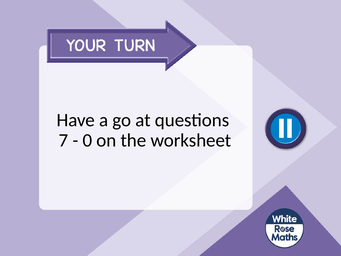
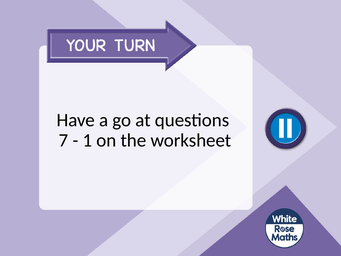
0: 0 -> 1
